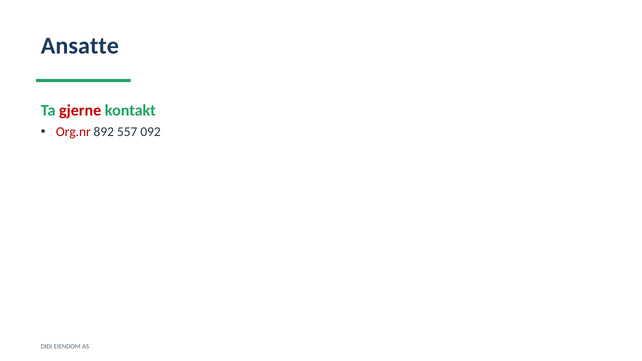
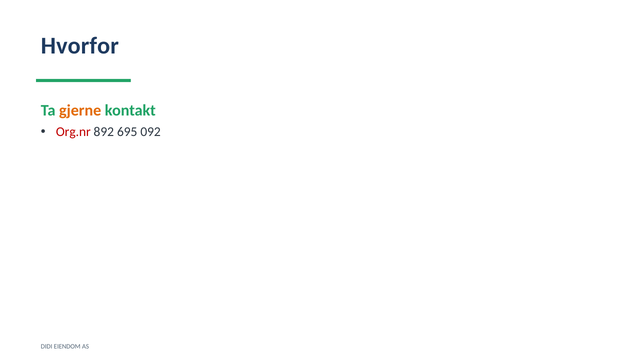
Ansatte: Ansatte -> Hvorfor
gjerne colour: red -> orange
557: 557 -> 695
